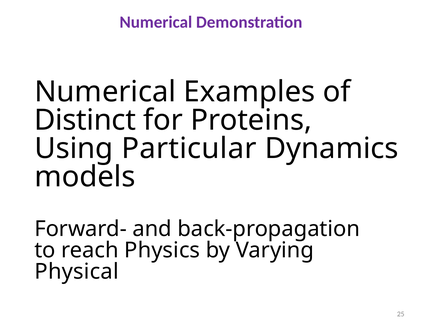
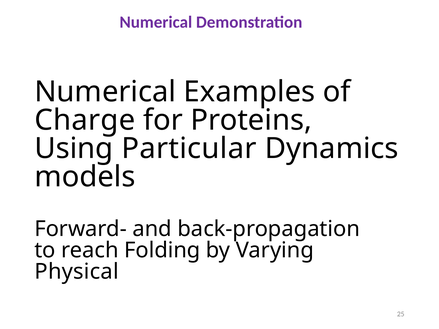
Distinct: Distinct -> Charge
Physics: Physics -> Folding
